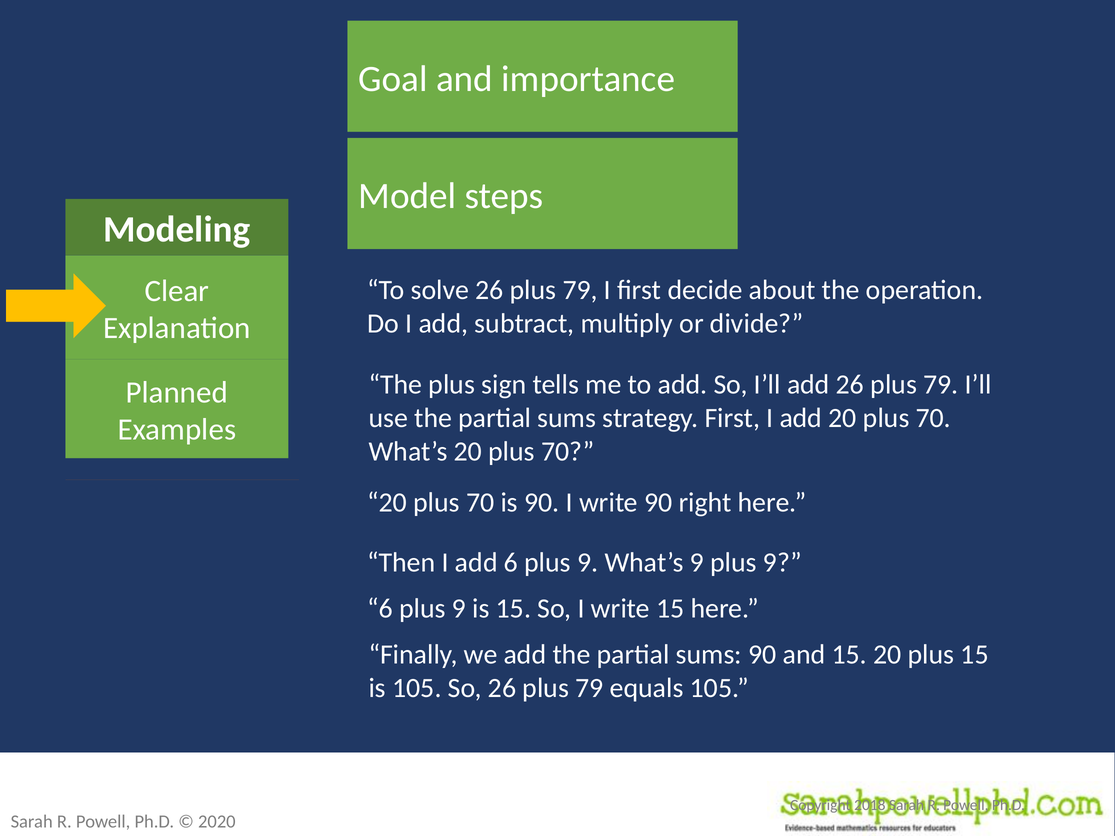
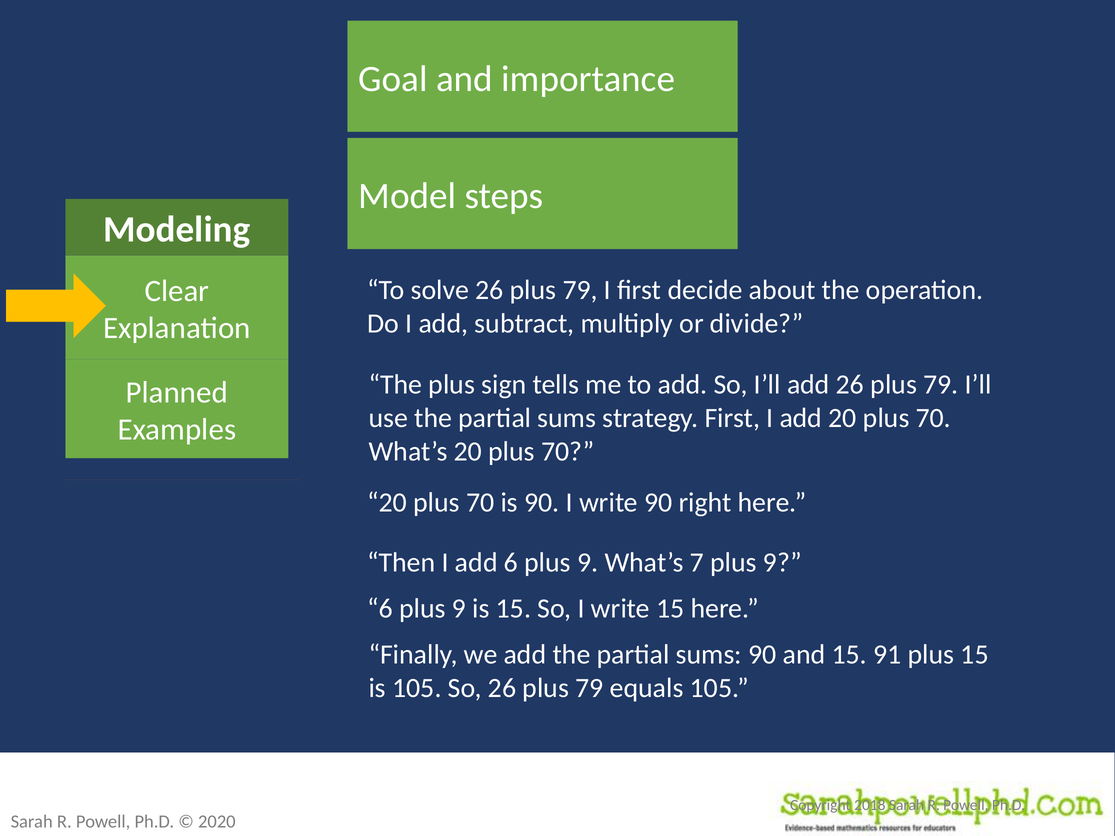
What’s 9: 9 -> 7
15 20: 20 -> 91
